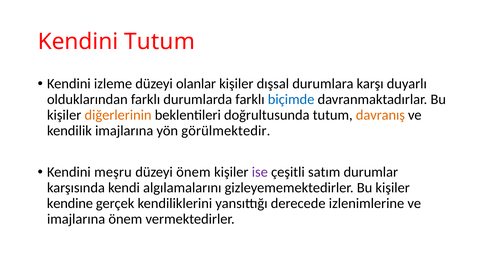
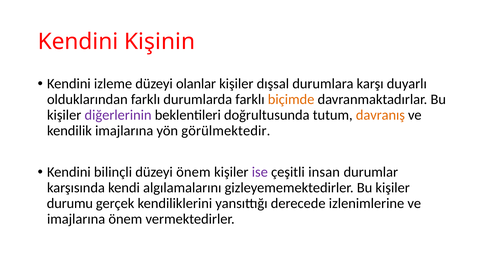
Kendini Tutum: Tutum -> Kişinin
biçimde colour: blue -> orange
diğerlerinin colour: orange -> purple
meşru: meşru -> bilinçli
satım: satım -> insan
kendine: kendine -> durumu
